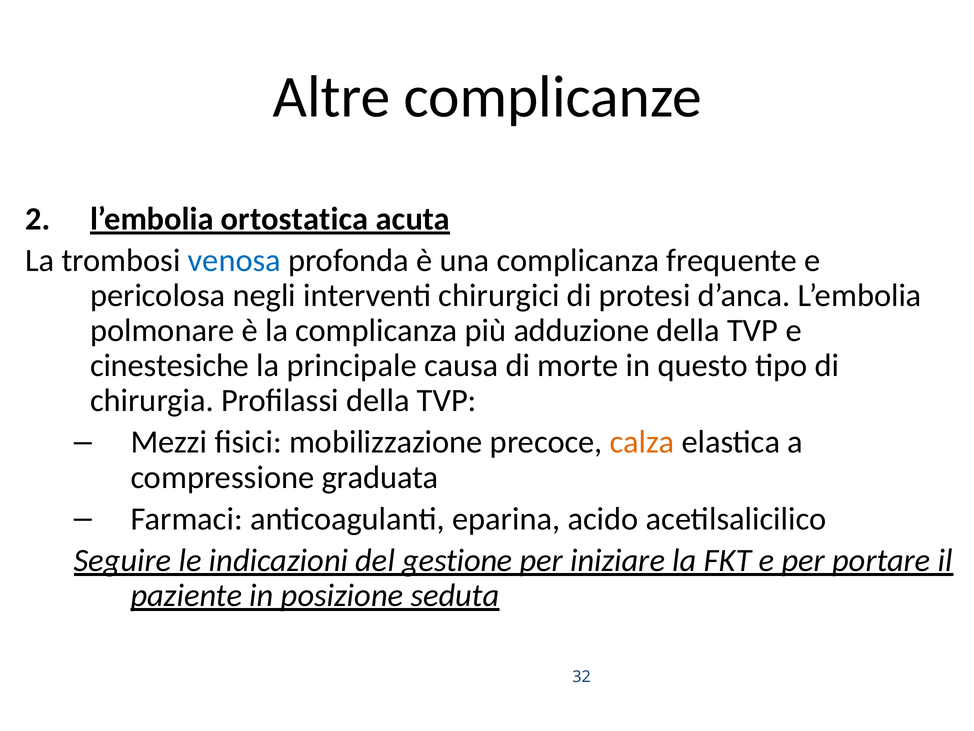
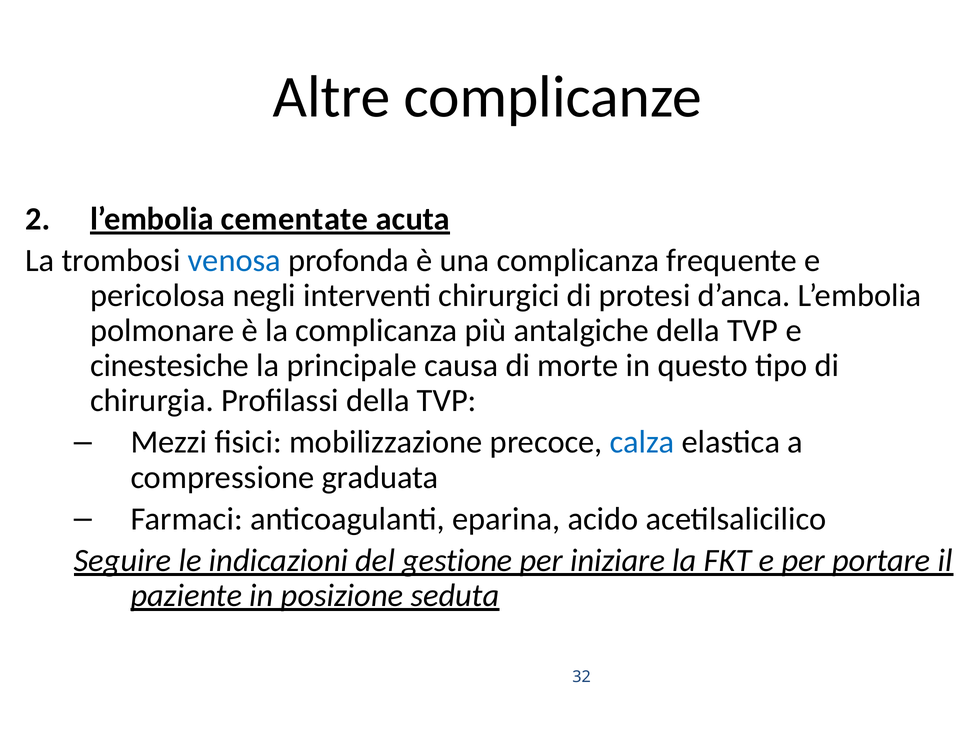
ortostatica: ortostatica -> cementate
adduzione: adduzione -> antalgiche
calza colour: orange -> blue
